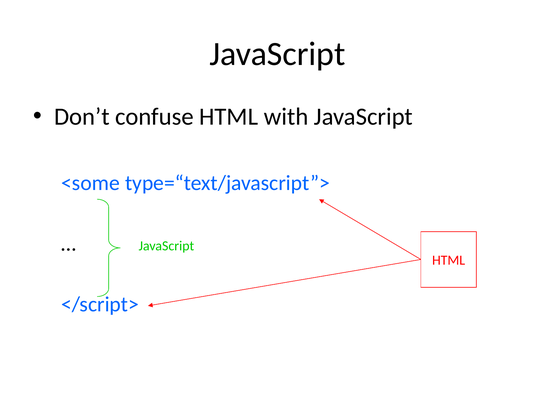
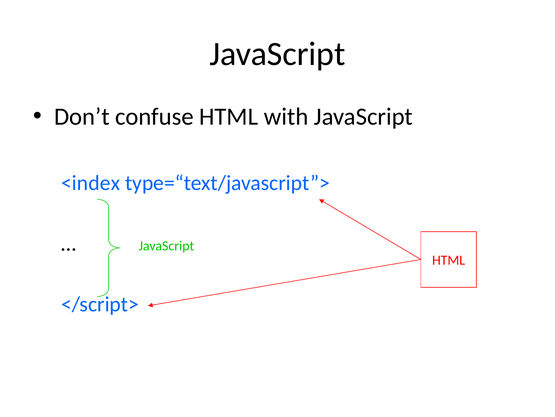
<some: <some -> <index
